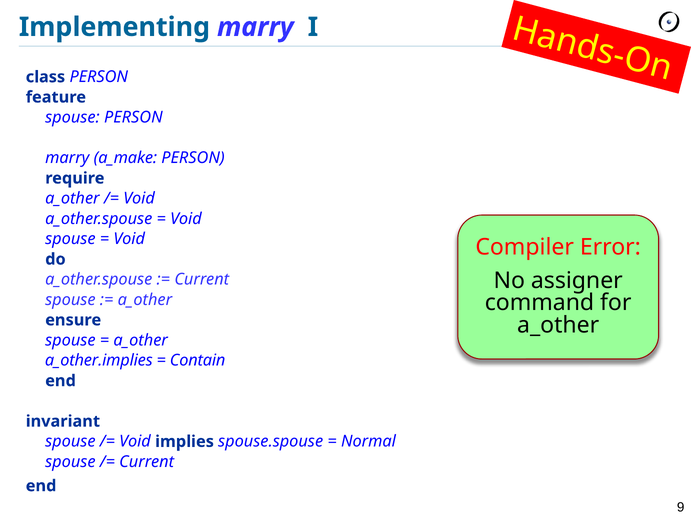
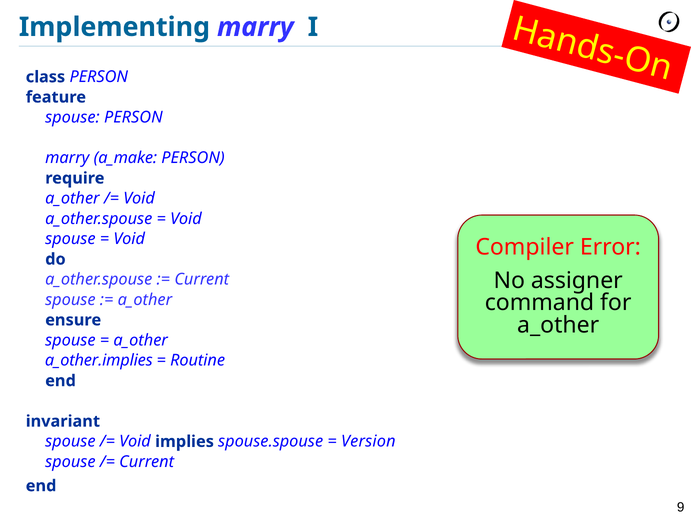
Contain: Contain -> Routine
Normal: Normal -> Version
